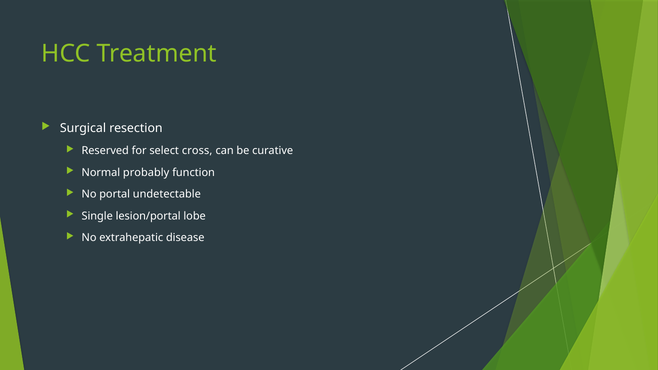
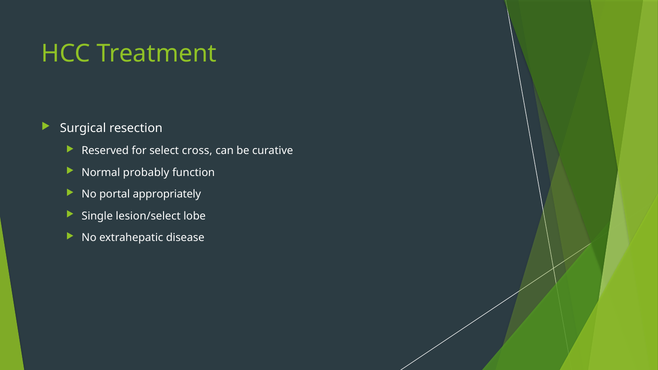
undetectable: undetectable -> appropriately
lesion/portal: lesion/portal -> lesion/select
